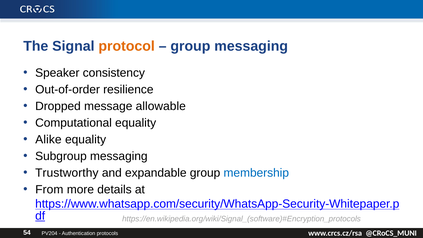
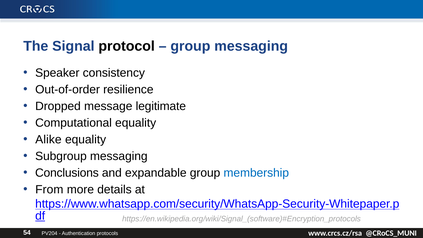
protocol colour: orange -> black
allowable: allowable -> legitimate
Trustworthy: Trustworthy -> Conclusions
